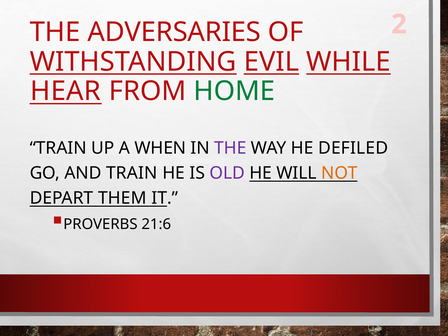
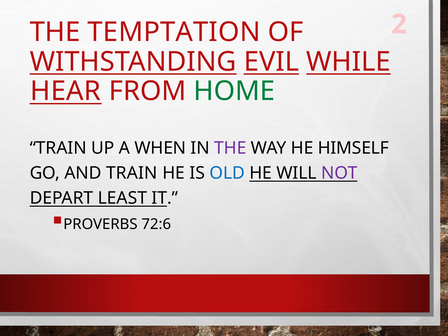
ADVERSARIES: ADVERSARIES -> TEMPTATION
DEFILED: DEFILED -> HIMSELF
OLD colour: purple -> blue
NOT colour: orange -> purple
THEM: THEM -> LEAST
21:6: 21:6 -> 72:6
